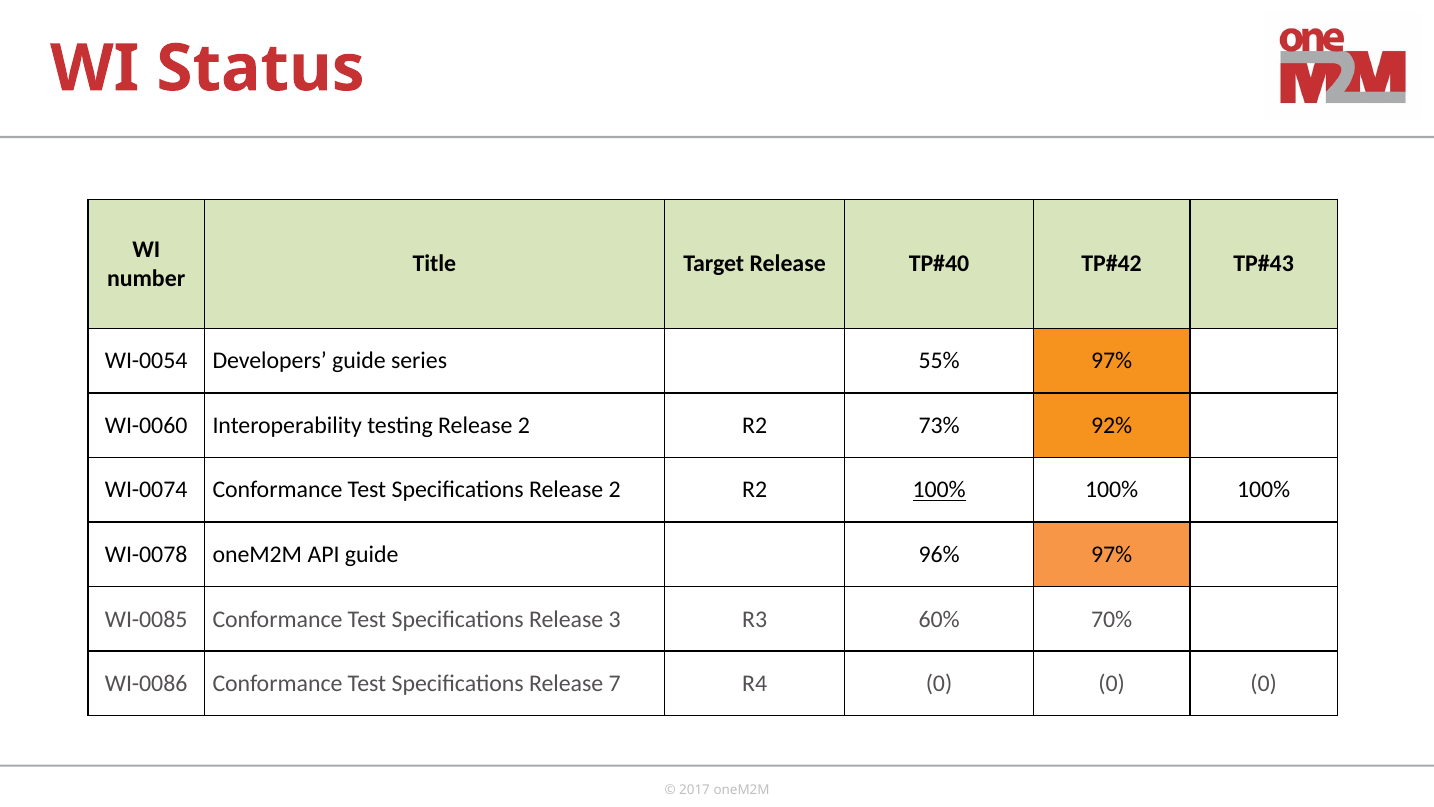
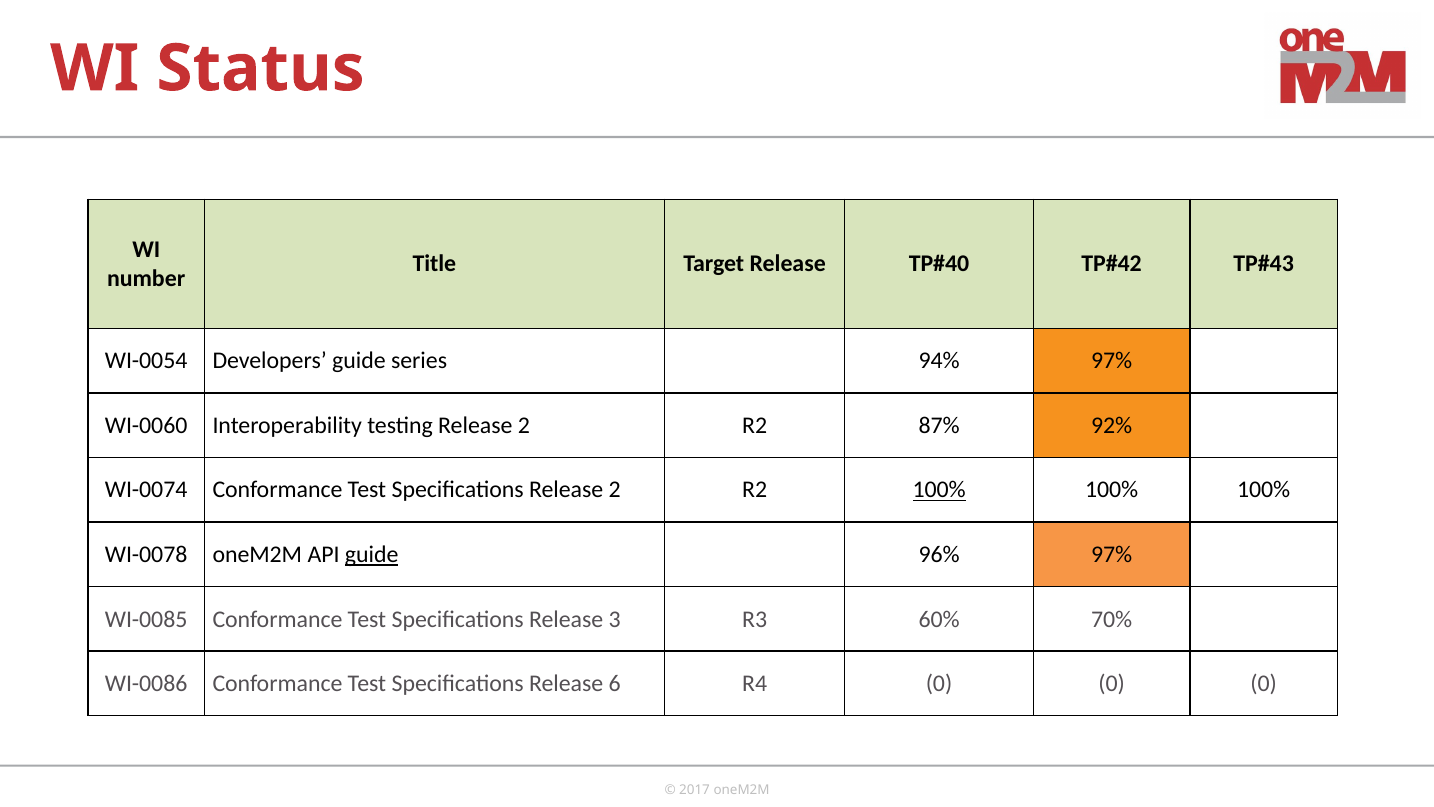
55%: 55% -> 94%
73%: 73% -> 87%
guide at (372, 554) underline: none -> present
7: 7 -> 6
